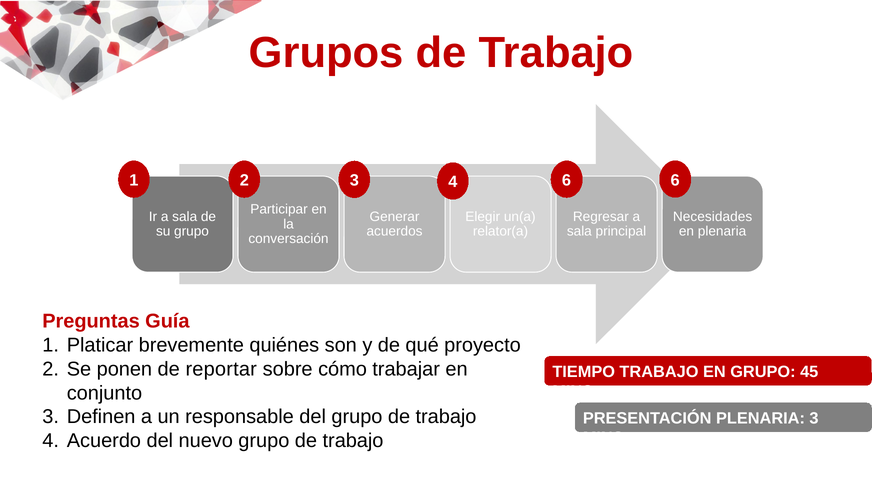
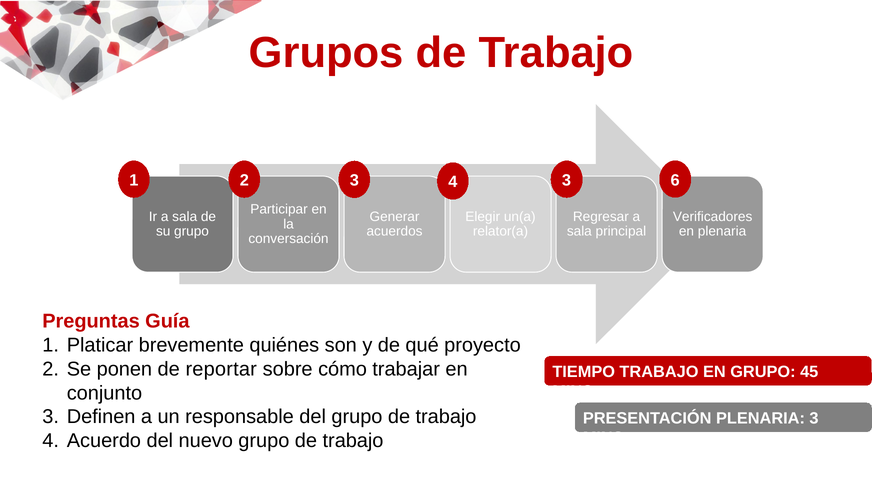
4 6: 6 -> 3
Necesidades: Necesidades -> Verificadores
